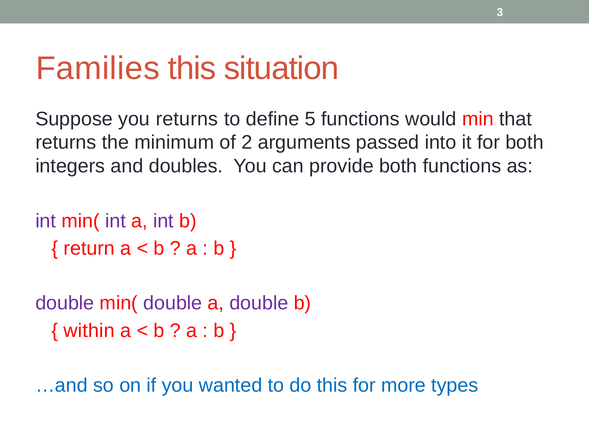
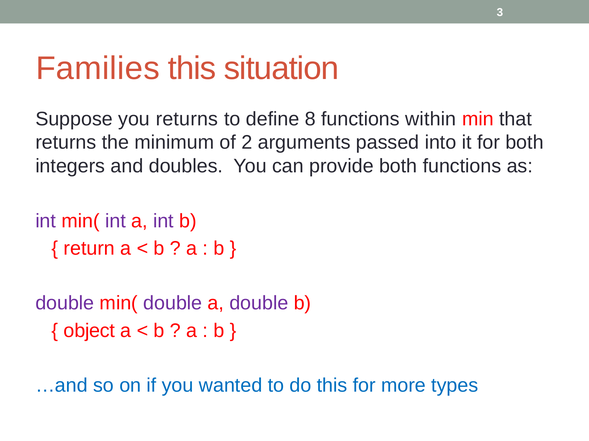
5: 5 -> 8
would: would -> within
within: within -> object
